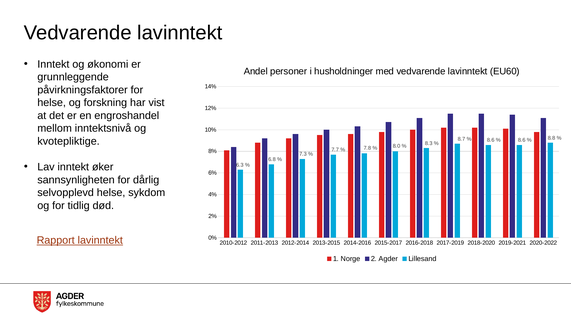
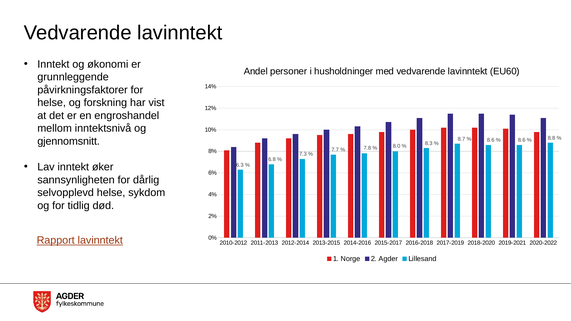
kvotepliktige: kvotepliktige -> gjennomsnitt
